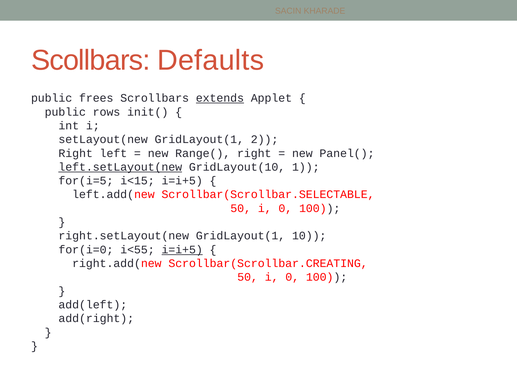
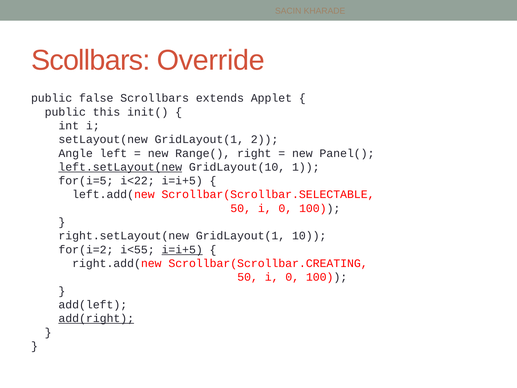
Defaults: Defaults -> Override
frees: frees -> false
extends underline: present -> none
rows: rows -> this
Right at (76, 153): Right -> Angle
i<15: i<15 -> i<22
for(i=0: for(i=0 -> for(i=2
add(right underline: none -> present
